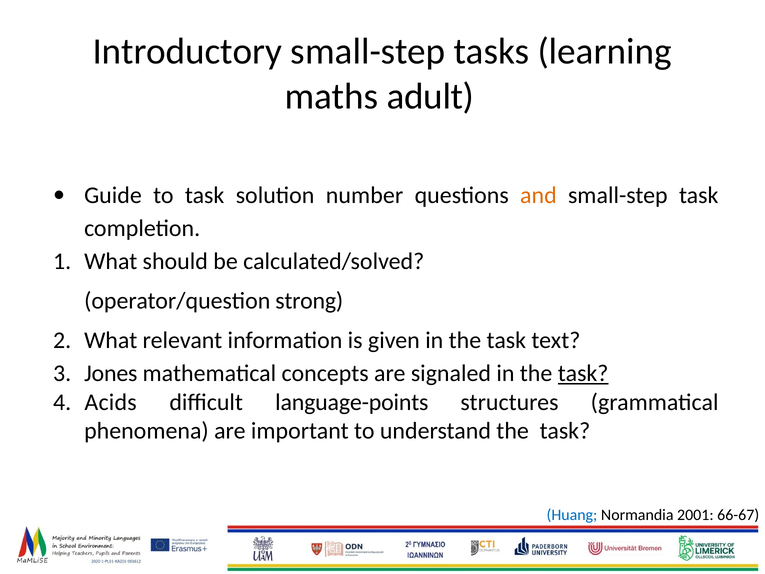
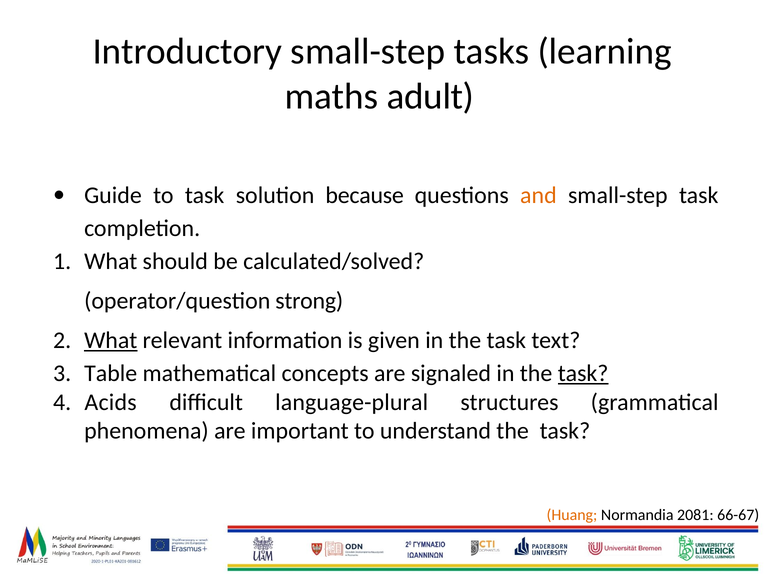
number: number -> because
What at (111, 340) underline: none -> present
Jones: Jones -> Table
language-points: language-points -> language-plural
Huang colour: blue -> orange
2001: 2001 -> 2081
